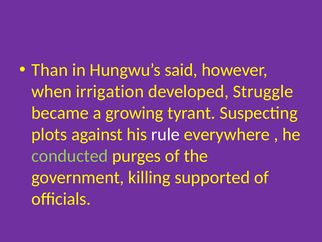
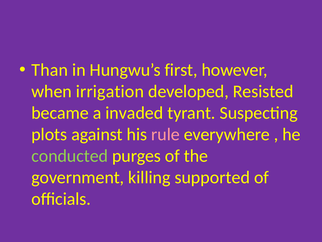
said: said -> first
Struggle: Struggle -> Resisted
growing: growing -> invaded
rule colour: white -> pink
